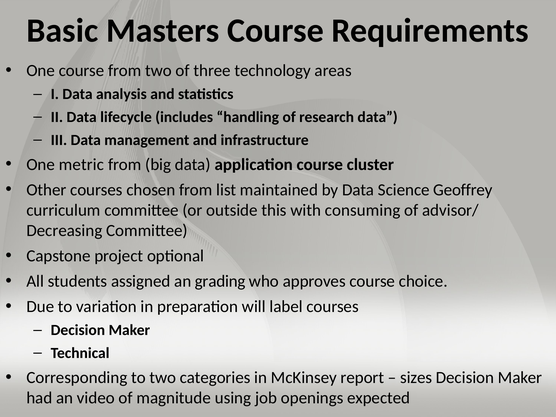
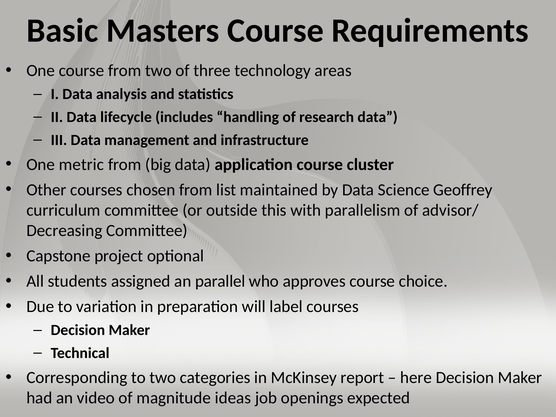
consuming: consuming -> parallelism
grading: grading -> parallel
sizes: sizes -> here
using: using -> ideas
